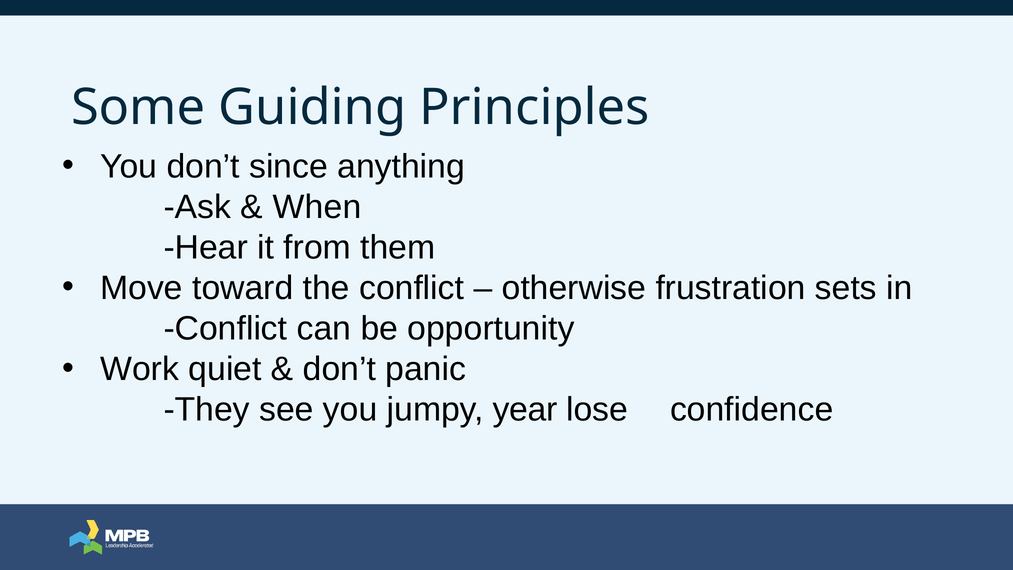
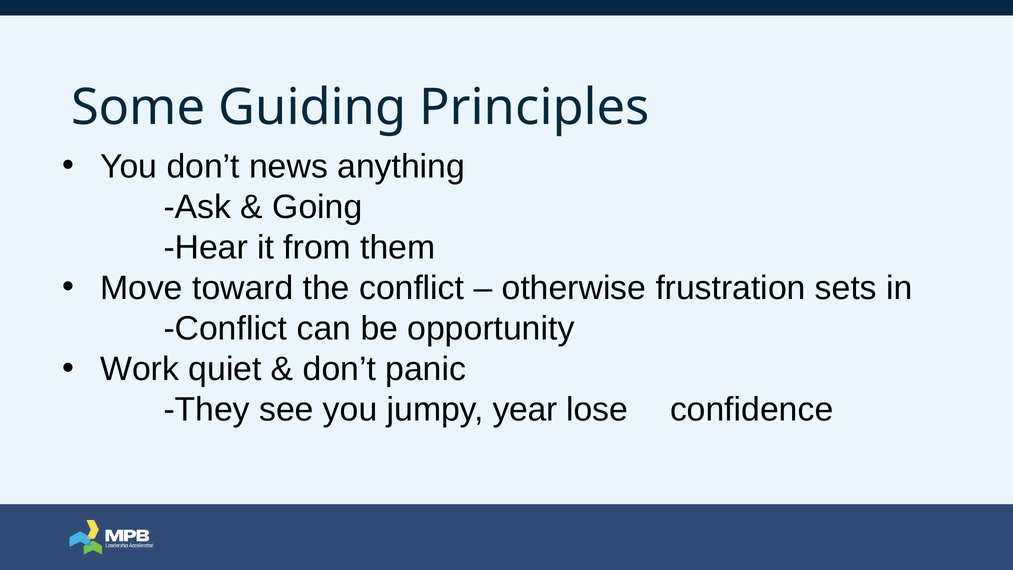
since: since -> news
When: When -> Going
